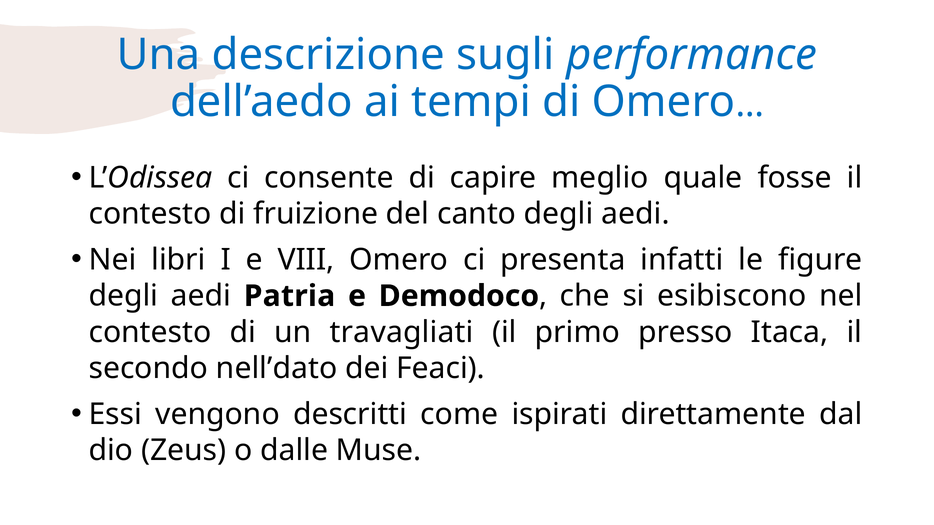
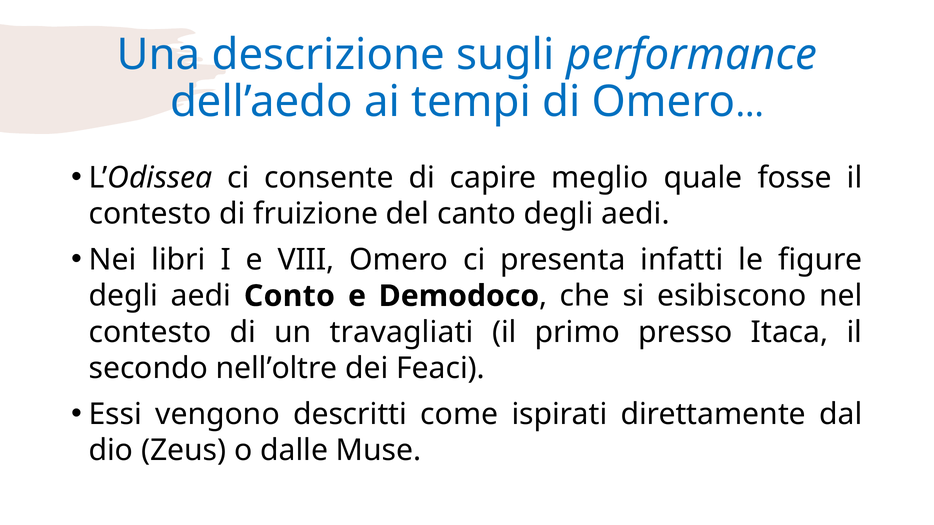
Patria: Patria -> Conto
nell’dato: nell’dato -> nell’oltre
